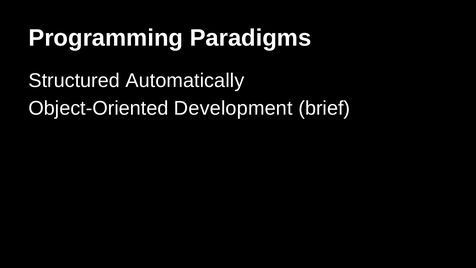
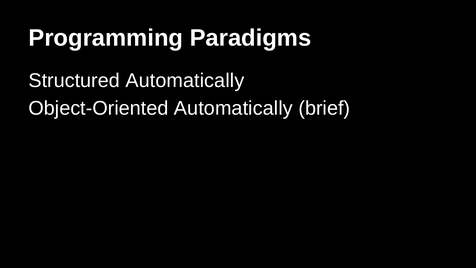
Object-Oriented Development: Development -> Automatically
